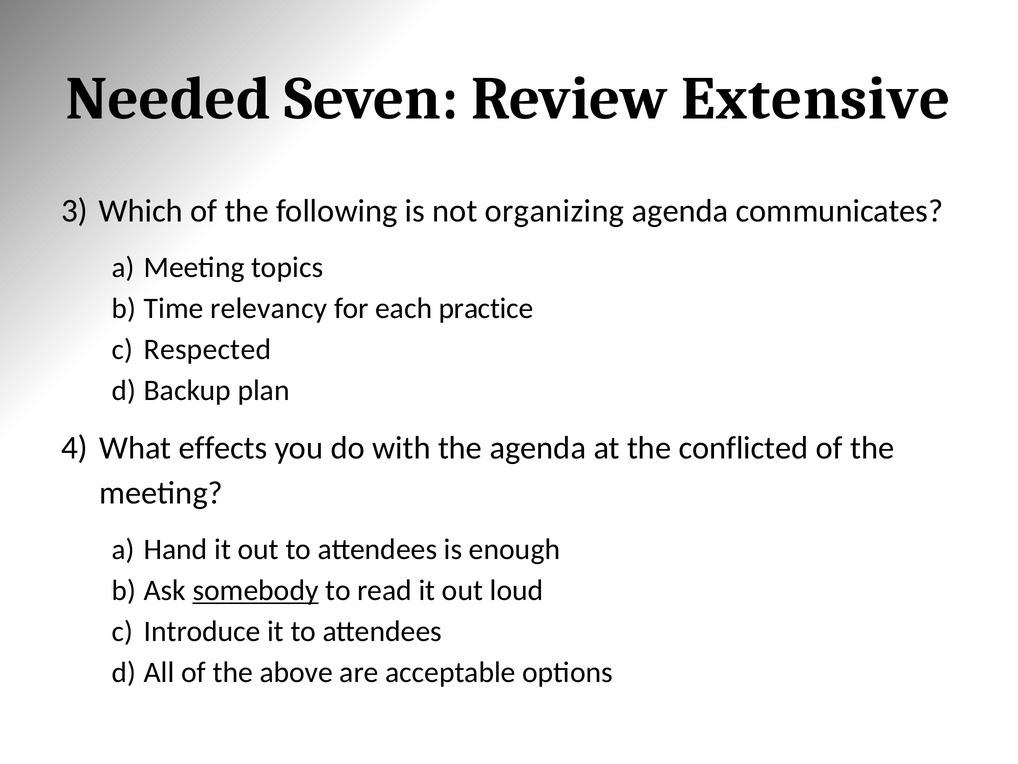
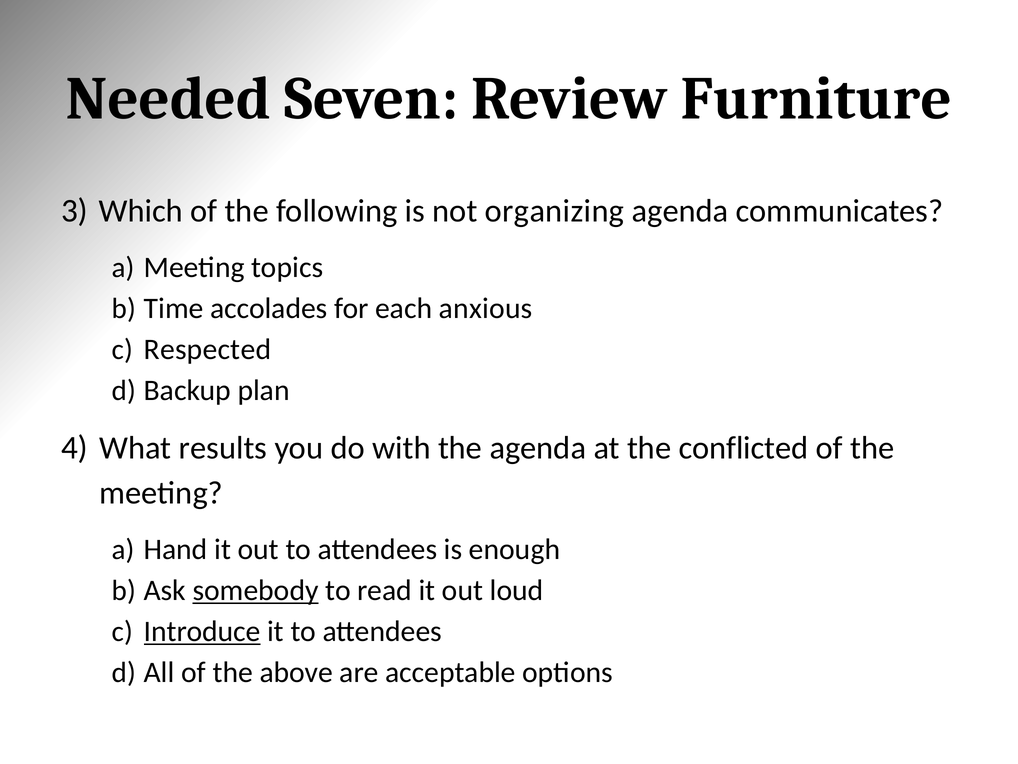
Extensive: Extensive -> Furniture
relevancy: relevancy -> accolades
practice: practice -> anxious
effects: effects -> results
Introduce underline: none -> present
